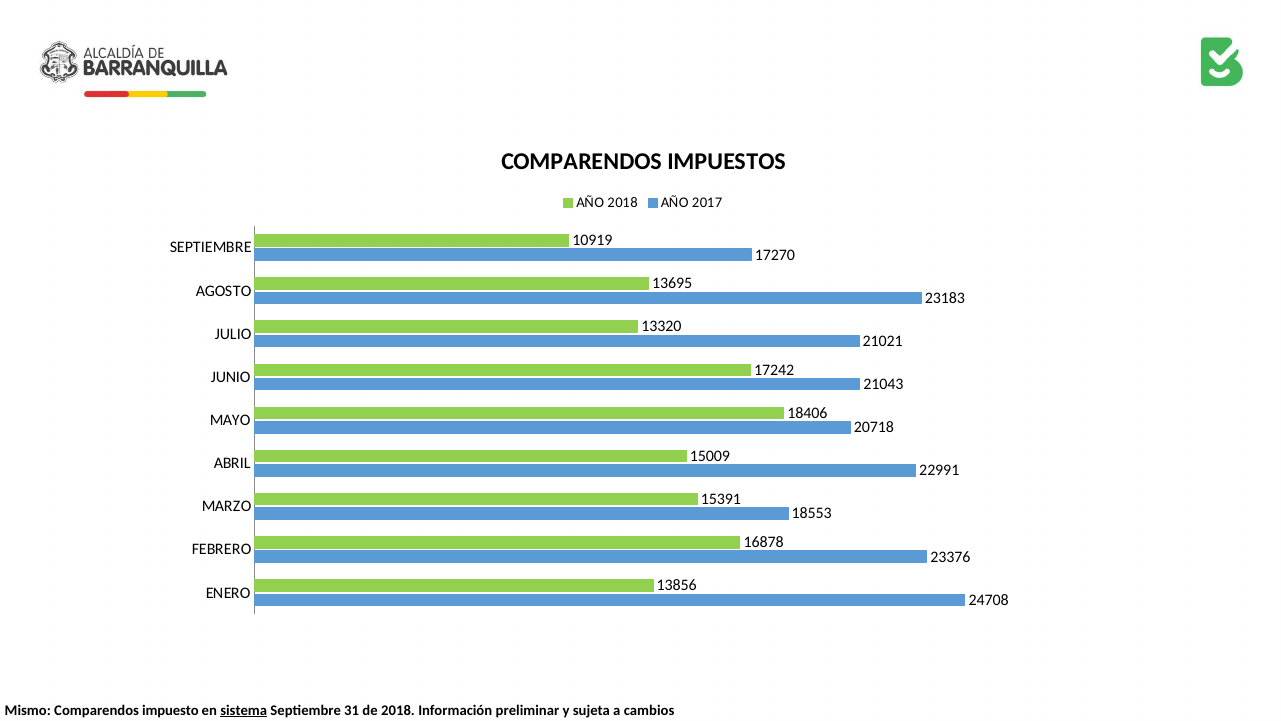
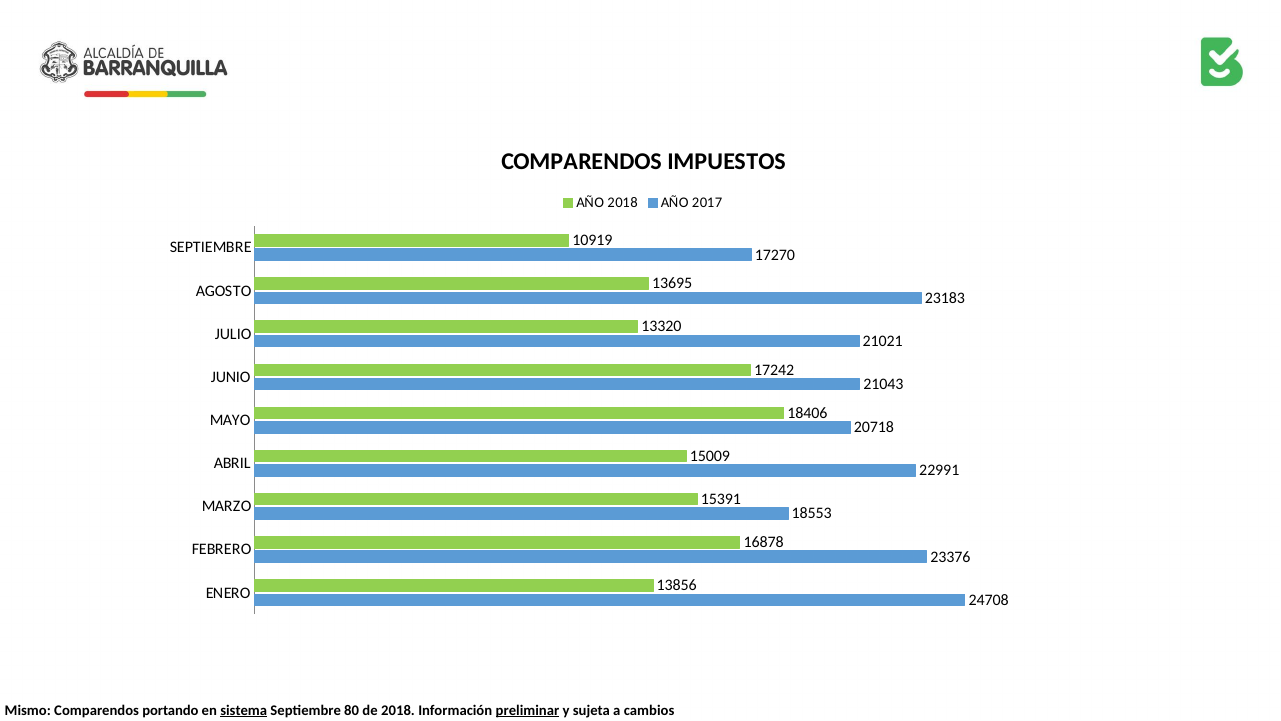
impuesto: impuesto -> portando
31: 31 -> 80
preliminar underline: none -> present
